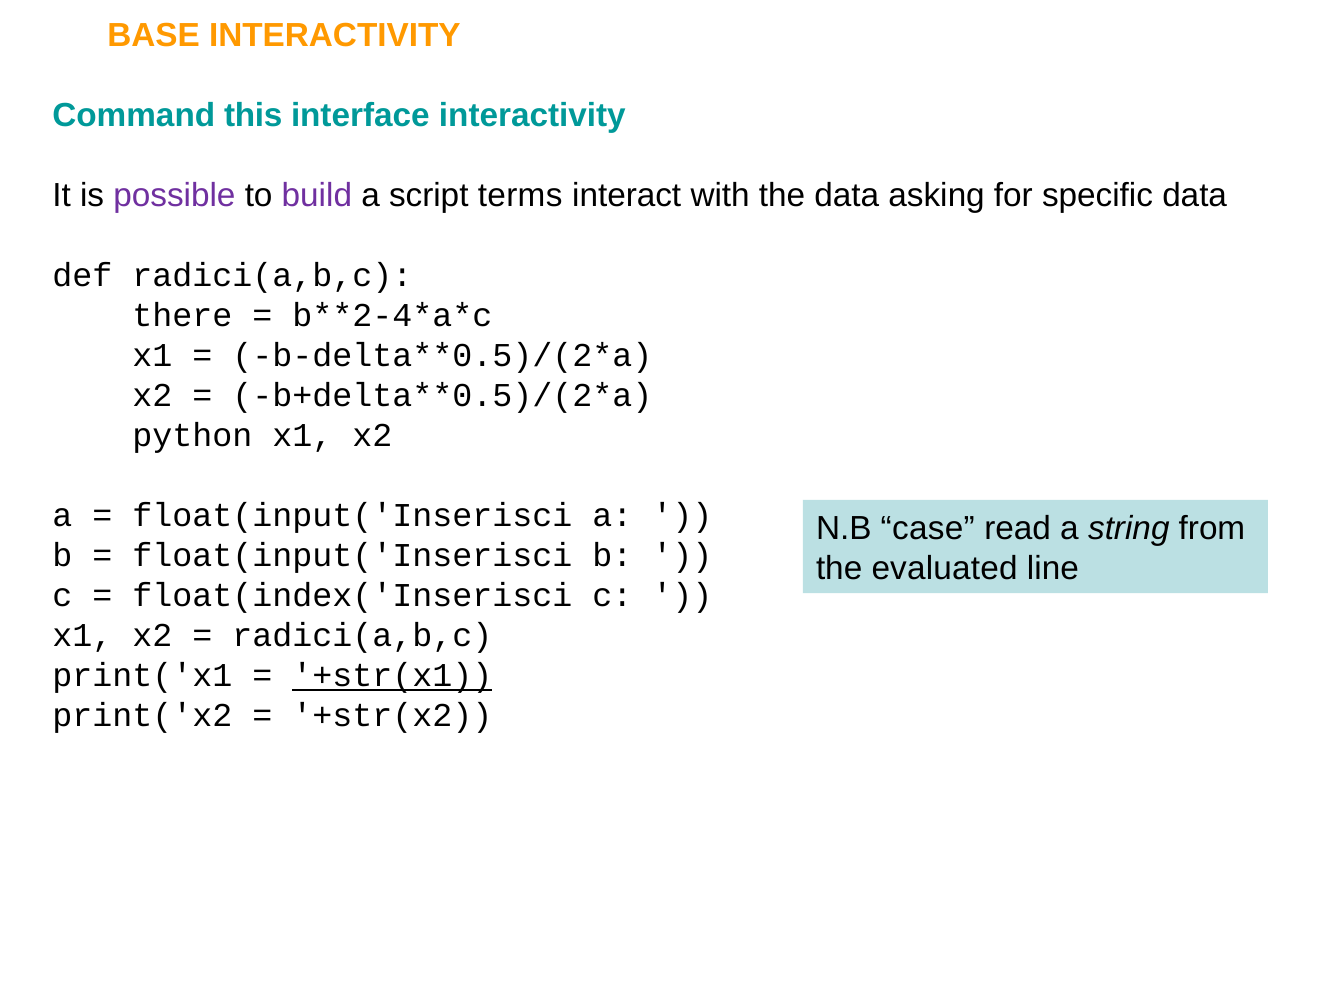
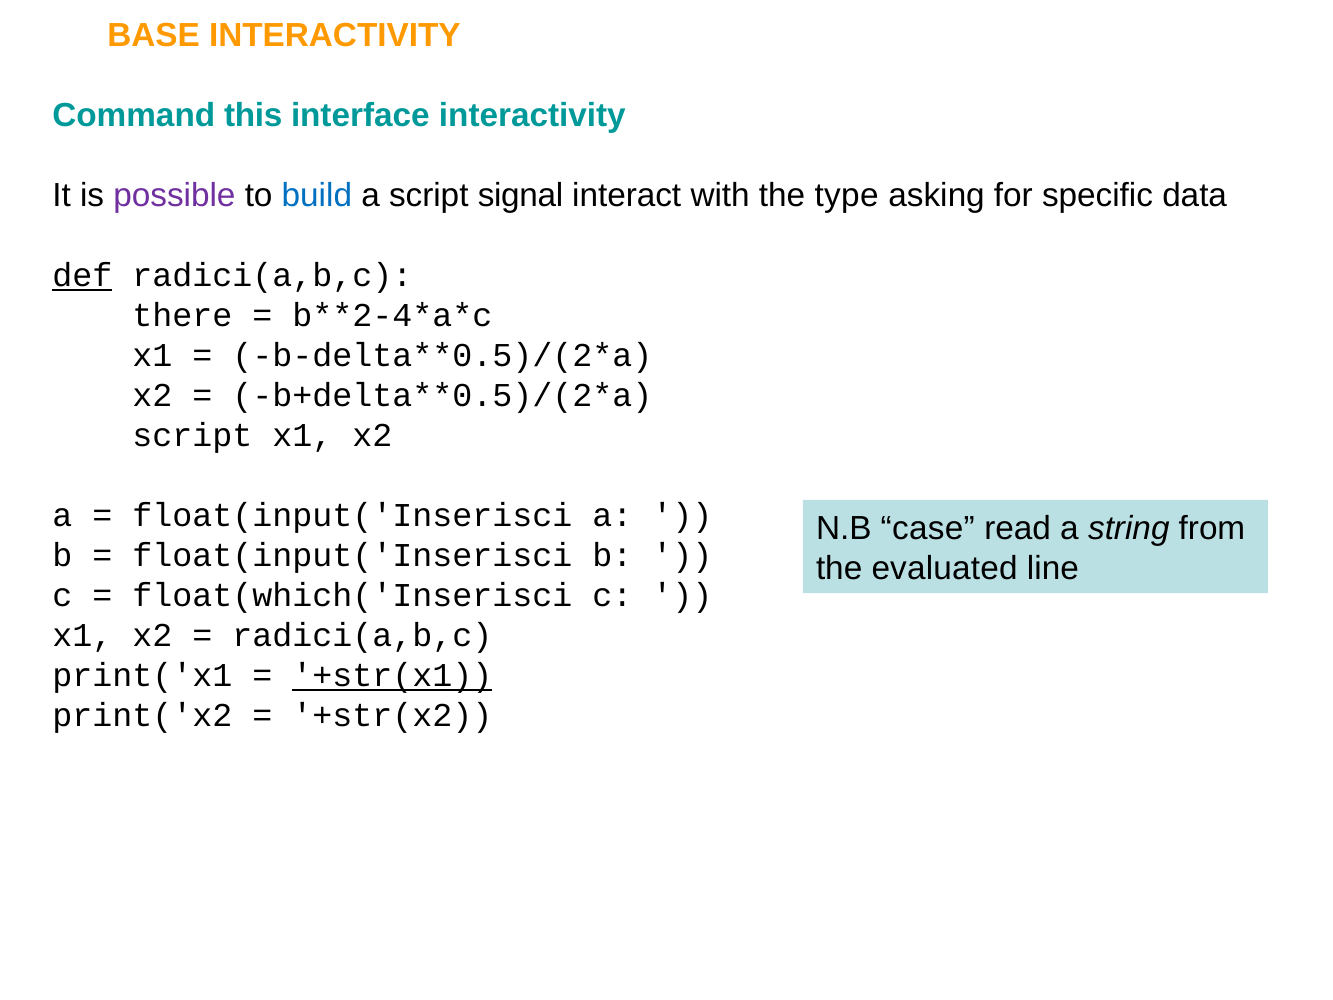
build colour: purple -> blue
terms: terms -> signal
the data: data -> type
def underline: none -> present
python at (192, 435): python -> script
float(index('Inserisci: float(index('Inserisci -> float(which('Inserisci
